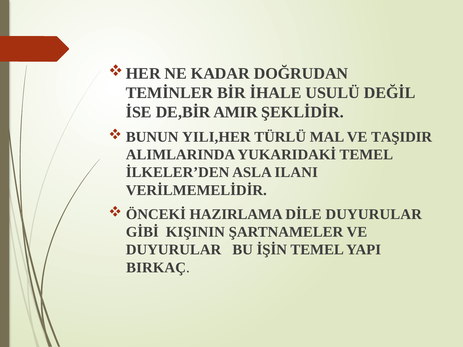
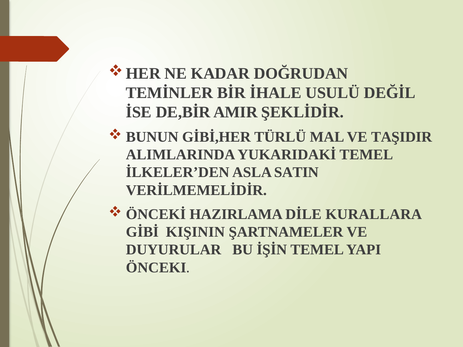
YILI,HER: YILI,HER -> GİBİ,HER
ILANI: ILANI -> SATIN
DİLE DUYURULAR: DUYURULAR -> KURALLARA
BIRKAÇ: BIRKAÇ -> ÖNCEKI
